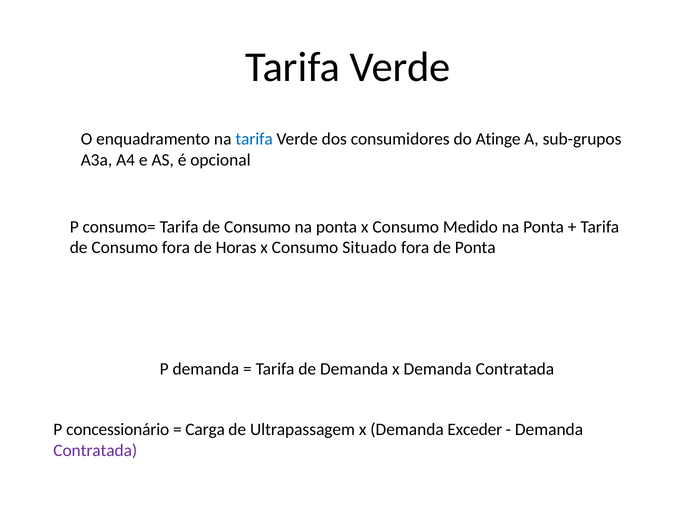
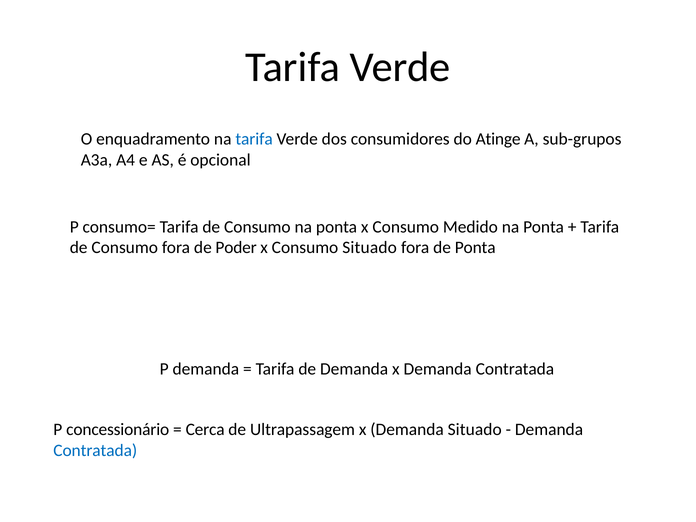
Horas: Horas -> Poder
Carga: Carga -> Cerca
Demanda Exceder: Exceder -> Situado
Contratada at (95, 450) colour: purple -> blue
